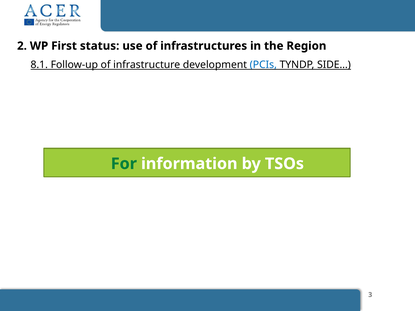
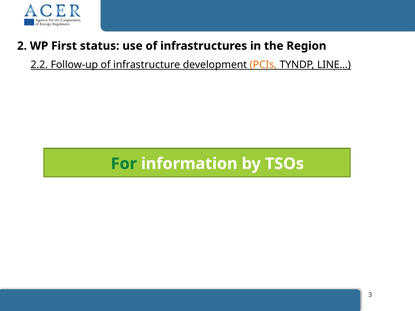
8.1: 8.1 -> 2.2
PCIs colour: blue -> orange
SIDE…: SIDE… -> LINE…
